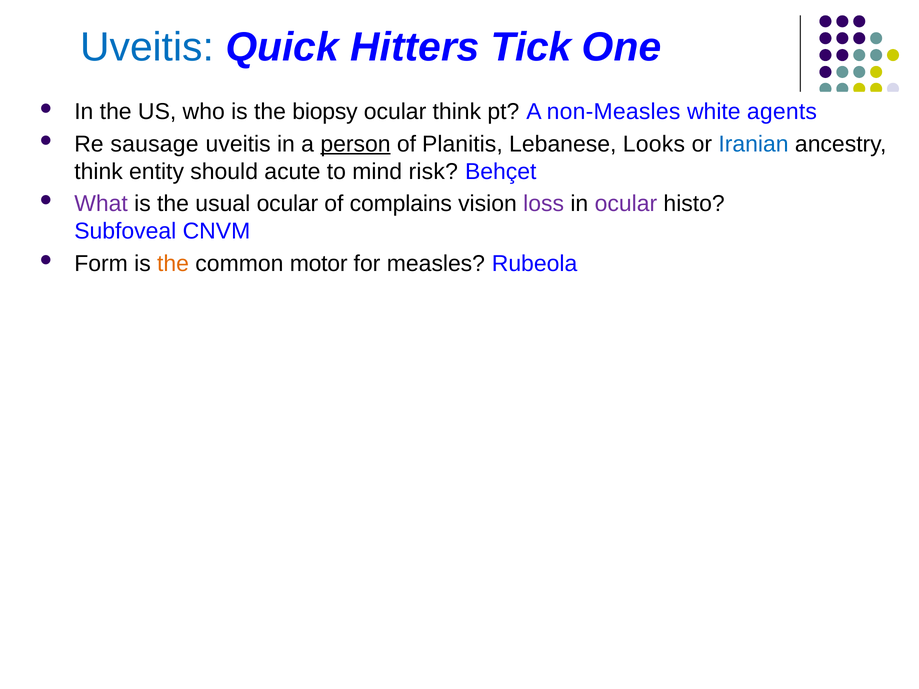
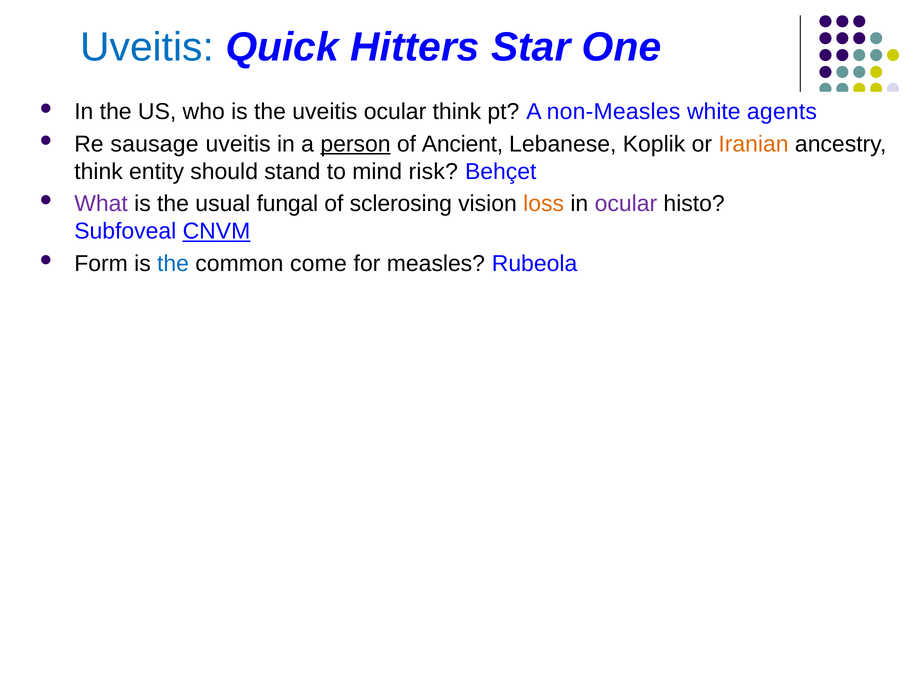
Tick: Tick -> Star
the biopsy: biopsy -> uveitis
Planitis: Planitis -> Ancient
Looks: Looks -> Koplik
Iranian colour: blue -> orange
acute: acute -> stand
usual ocular: ocular -> fungal
complains: complains -> sclerosing
loss colour: purple -> orange
CNVM underline: none -> present
the at (173, 264) colour: orange -> blue
motor: motor -> come
